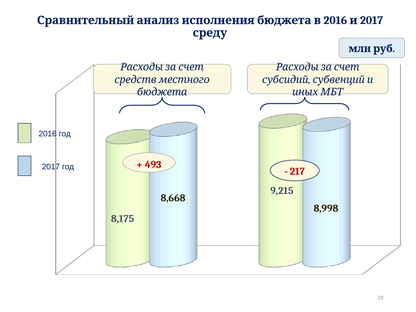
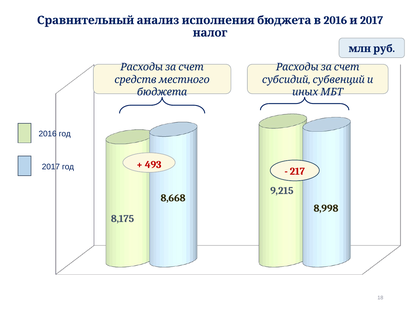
среду: среду -> налог
